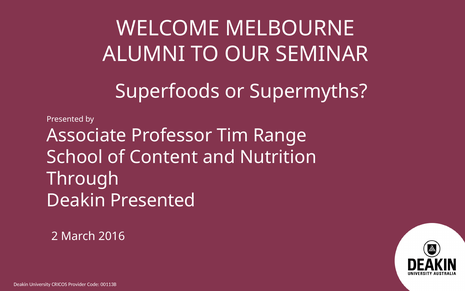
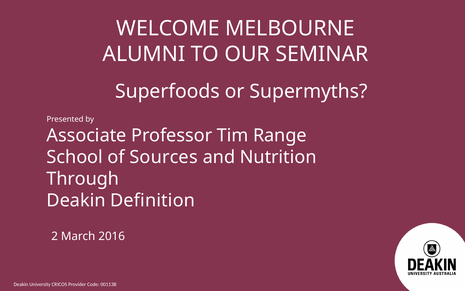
Content: Content -> Sources
Deakin Presented: Presented -> Definition
